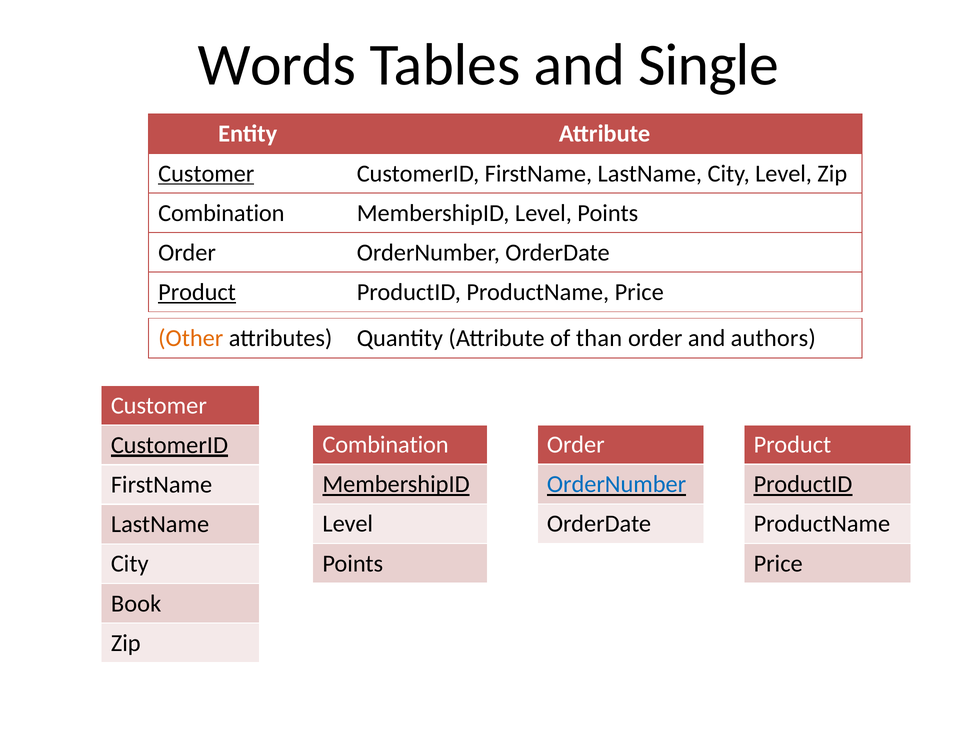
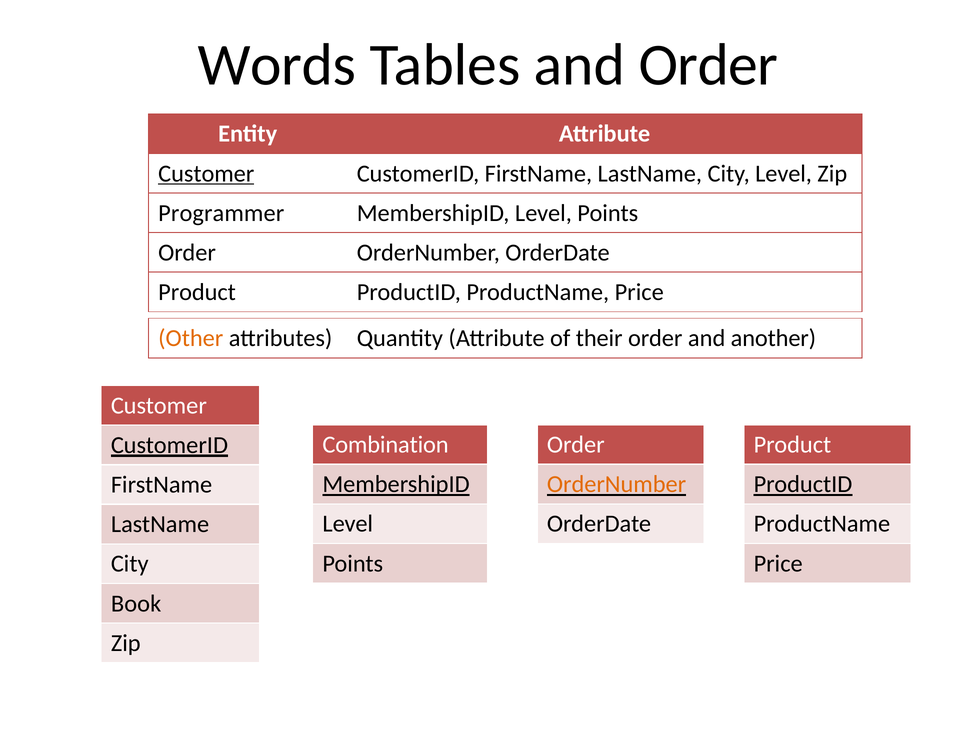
and Single: Single -> Order
Combination at (221, 213): Combination -> Programmer
Product at (197, 292) underline: present -> none
than: than -> their
authors: authors -> another
OrderNumber at (617, 484) colour: blue -> orange
